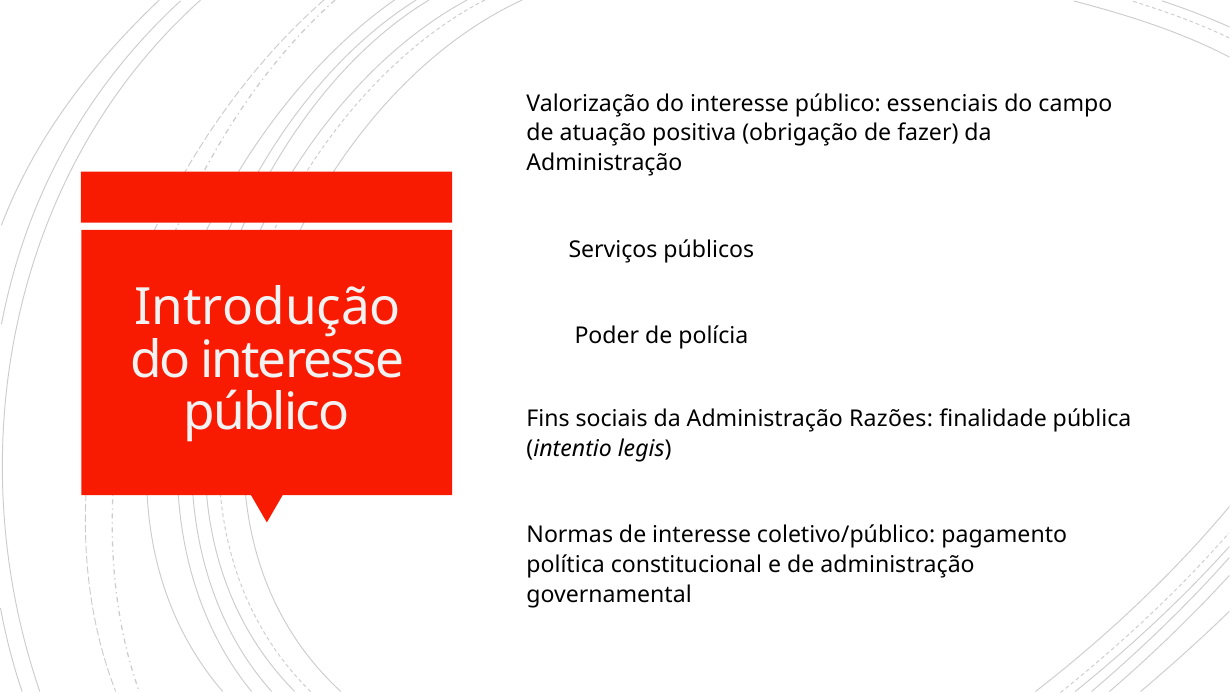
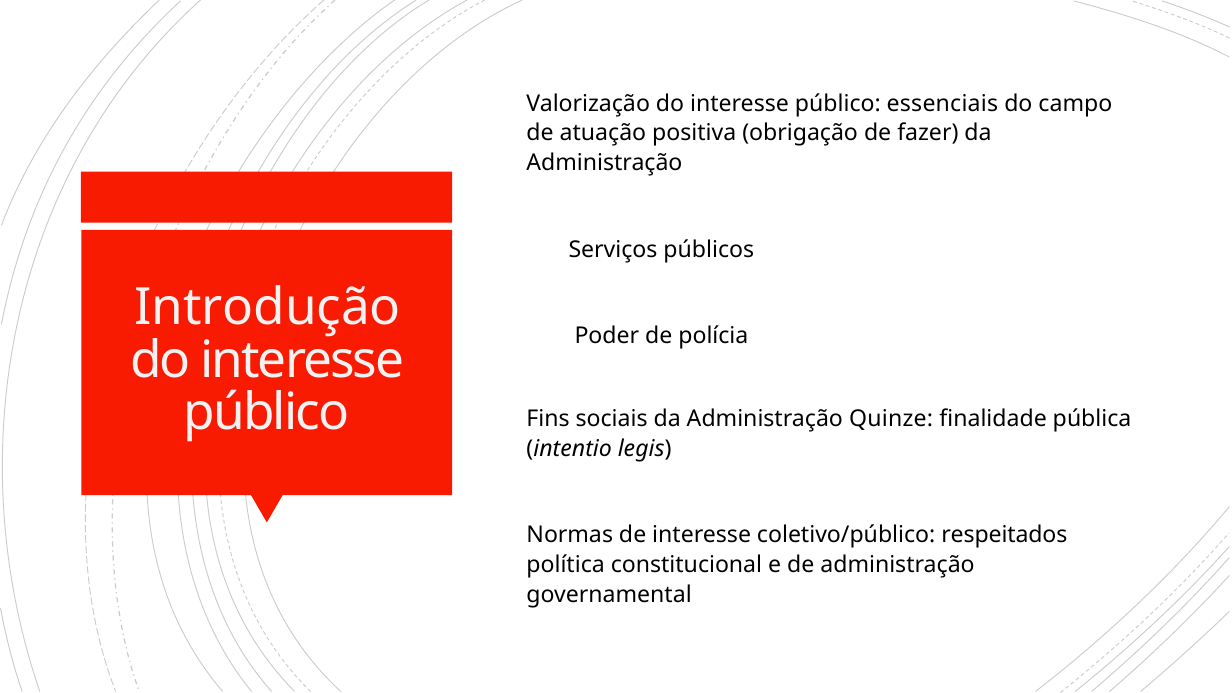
Razões: Razões -> Quinze
pagamento: pagamento -> respeitados
